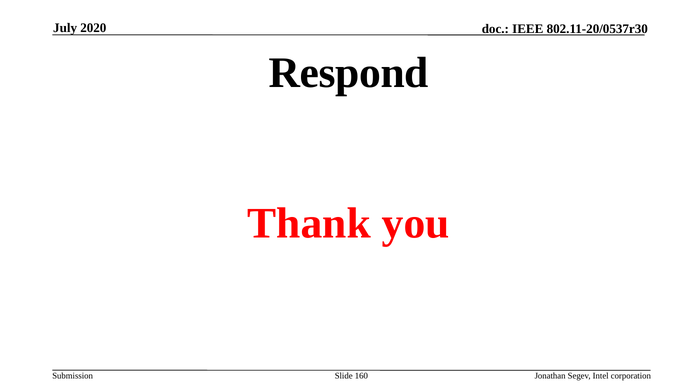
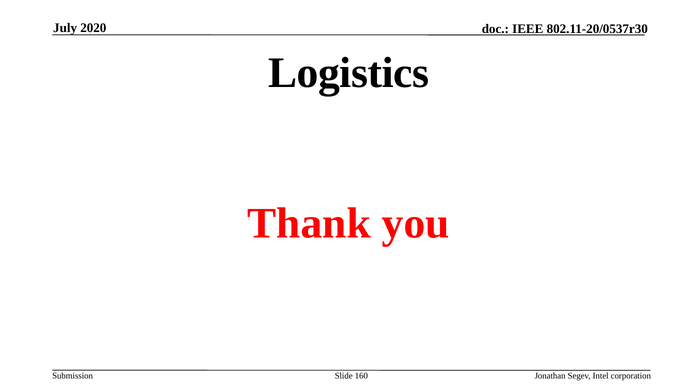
Respond: Respond -> Logistics
